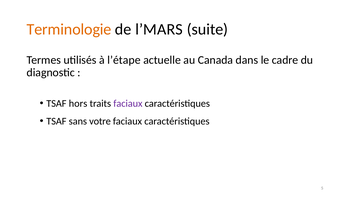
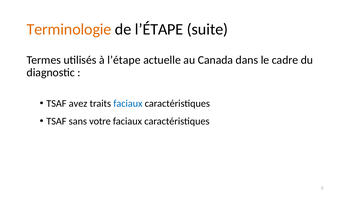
de l’MARS: l’MARS -> l’ÉTAPE
hors: hors -> avez
faciaux at (128, 103) colour: purple -> blue
